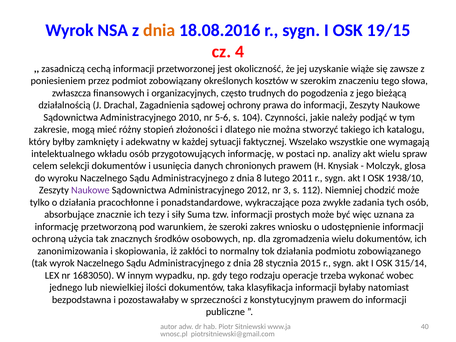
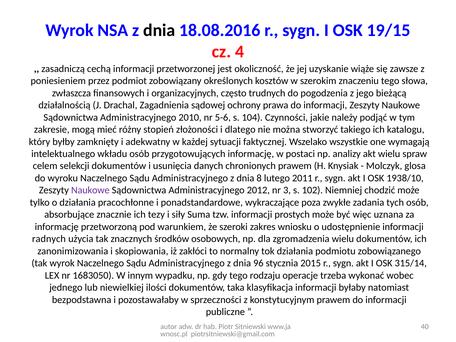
dnia at (159, 30) colour: orange -> black
112: 112 -> 102
ochroną: ochroną -> radnych
28: 28 -> 96
